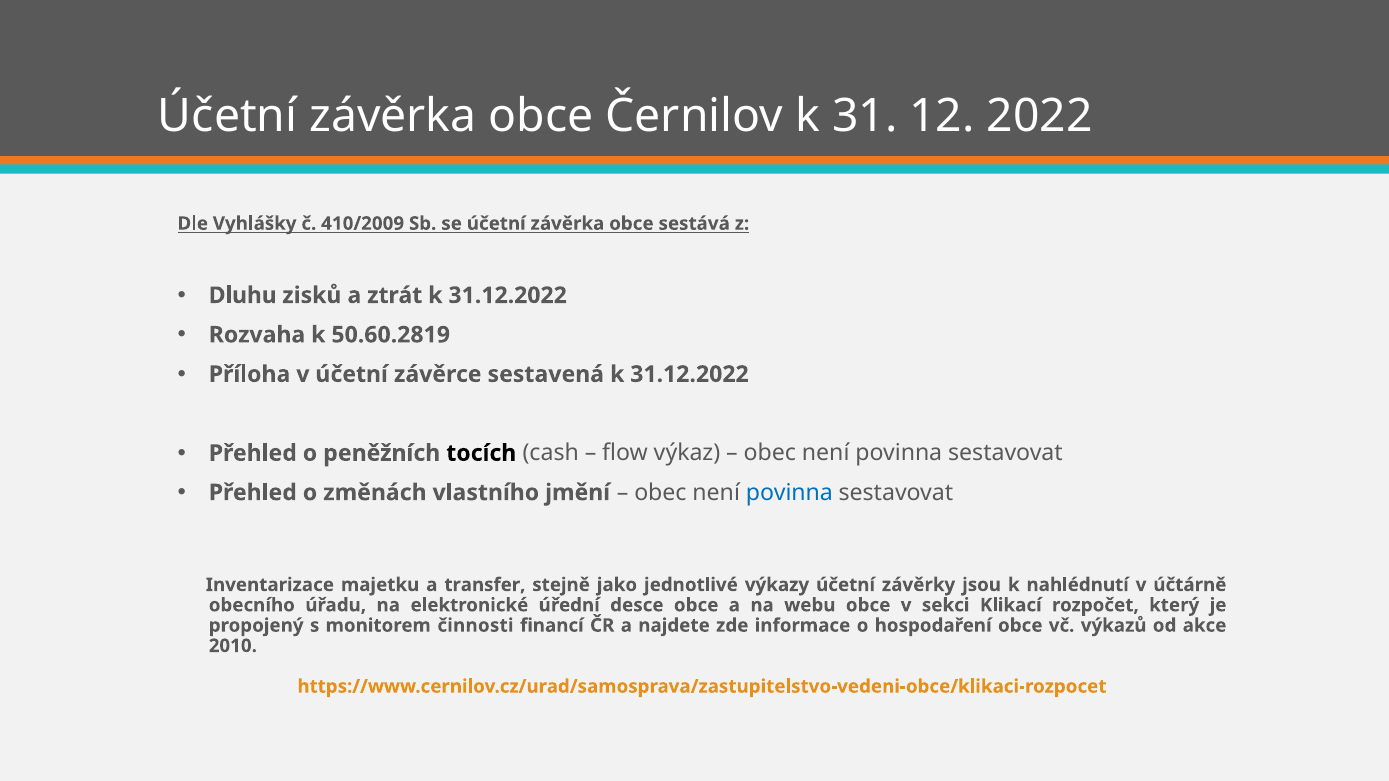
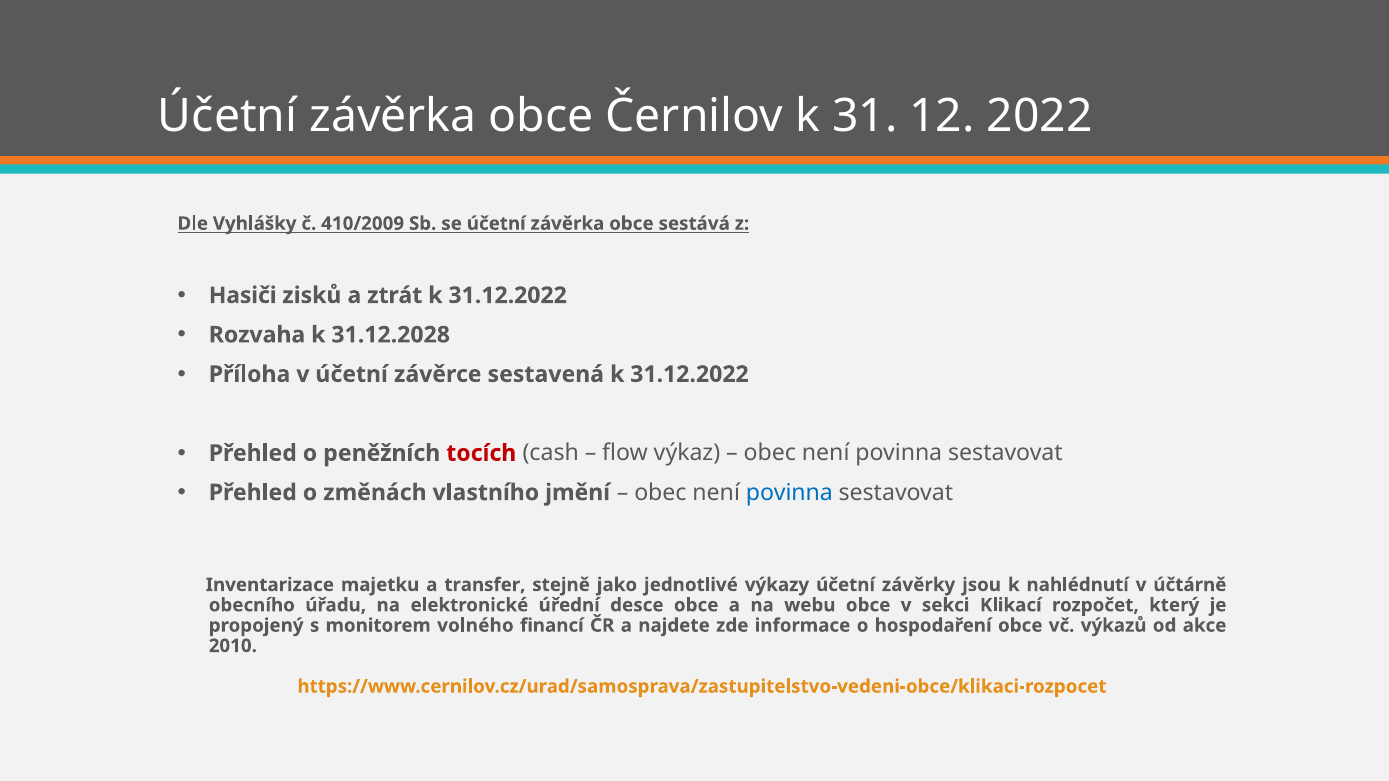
Dluhu: Dluhu -> Hasiči
50.60.2819: 50.60.2819 -> 31.12.2028
tocích colour: black -> red
činnosti: činnosti -> volného
